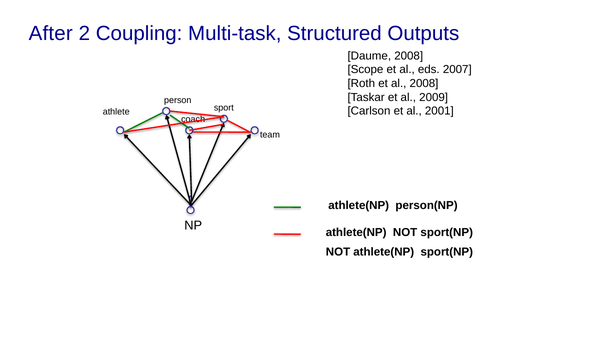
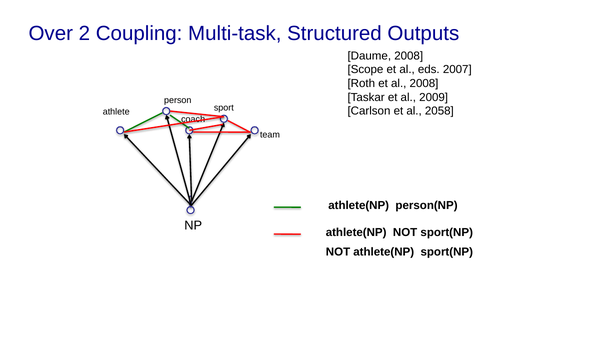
After: After -> Over
2001: 2001 -> 2058
